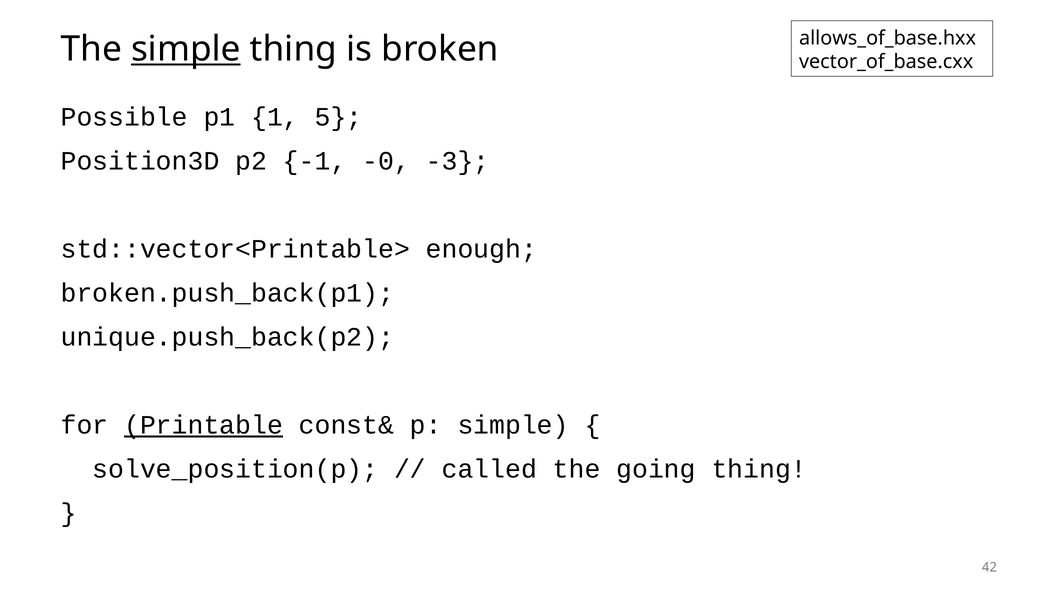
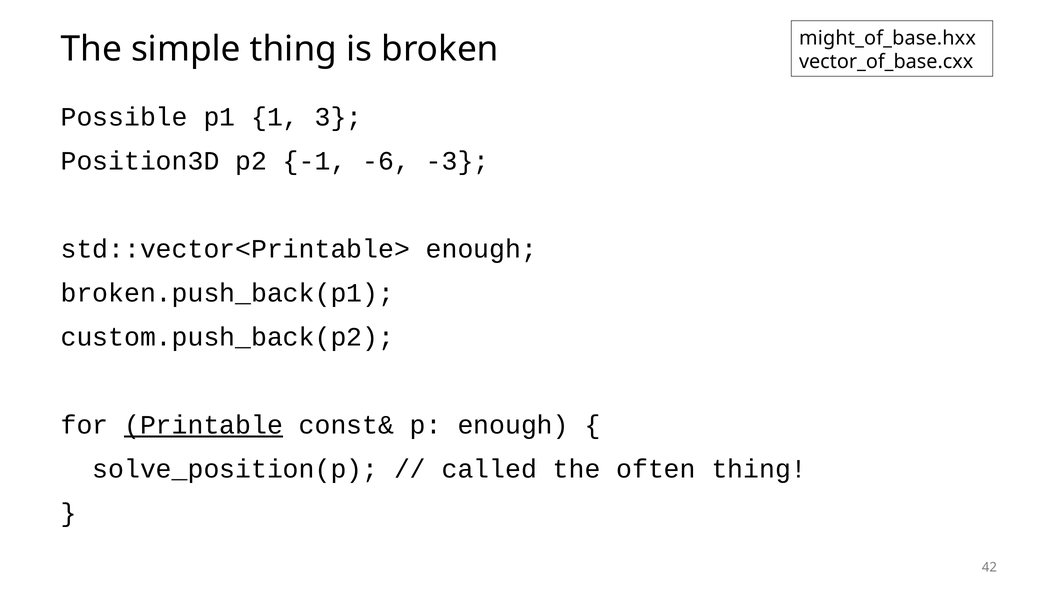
allows_of_base.hxx: allows_of_base.hxx -> might_of_base.hxx
simple at (186, 49) underline: present -> none
5: 5 -> 3
-0: -0 -> -6
unique.push_back(p2: unique.push_back(p2 -> custom.push_back(p2
p simple: simple -> enough
going: going -> often
